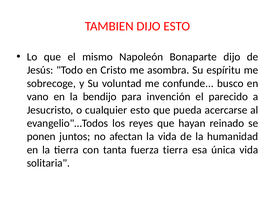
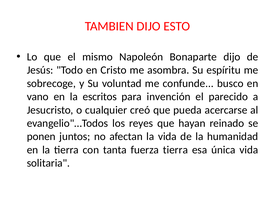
bendijo: bendijo -> escritos
cualquier esto: esto -> creó
